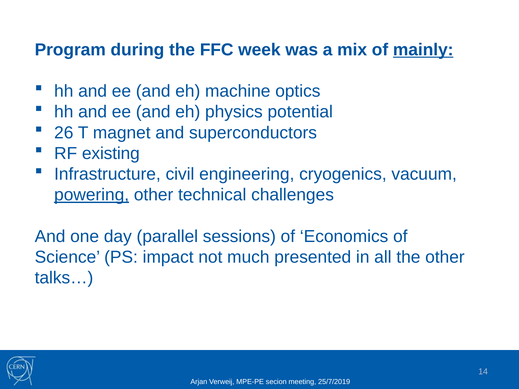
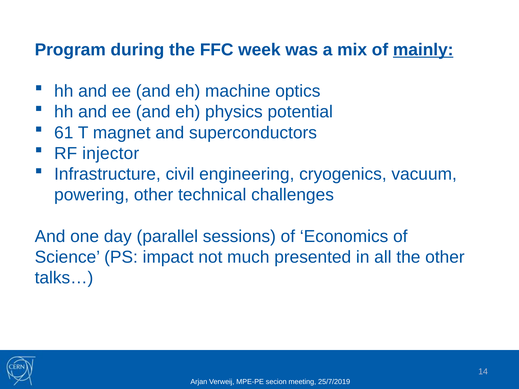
26: 26 -> 61
existing: existing -> injector
powering underline: present -> none
